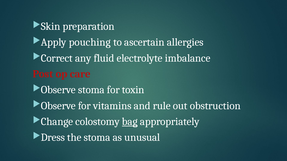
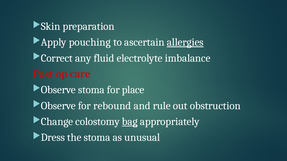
allergies underline: none -> present
toxin: toxin -> place
vitamins: vitamins -> rebound
